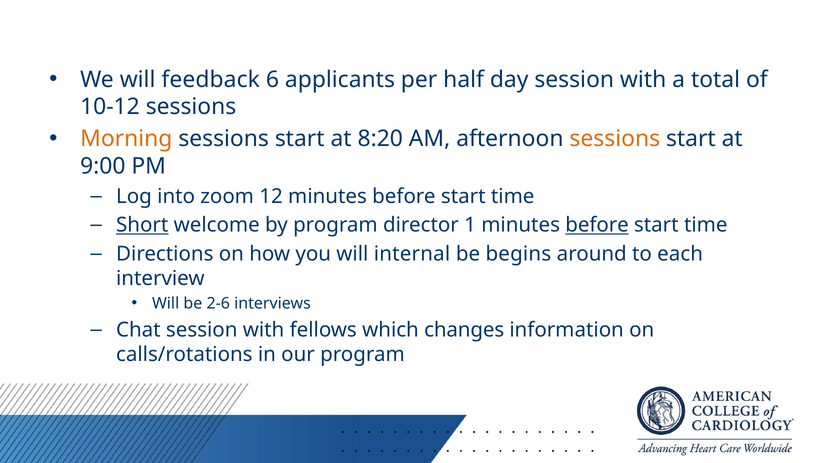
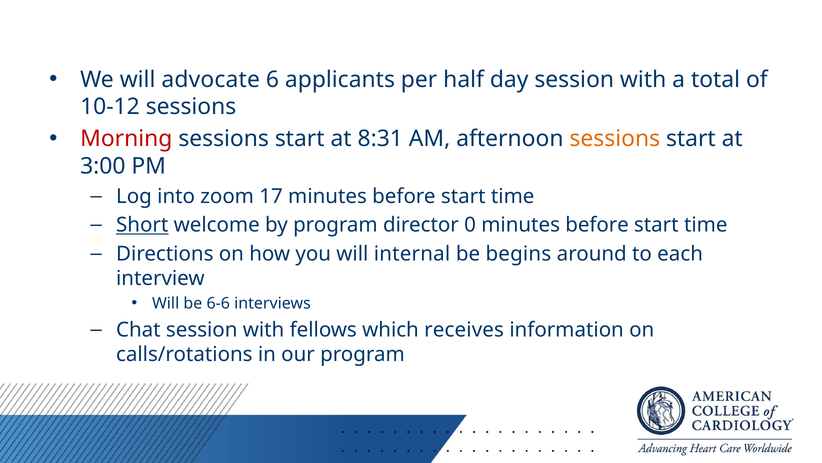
feedback: feedback -> advocate
Morning colour: orange -> red
8:20: 8:20 -> 8:31
9:00: 9:00 -> 3:00
12: 12 -> 17
1: 1 -> 0
before at (597, 225) underline: present -> none
2-6: 2-6 -> 6-6
changes: changes -> receives
